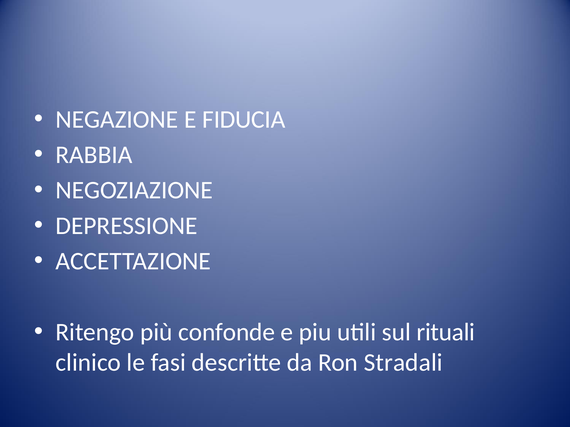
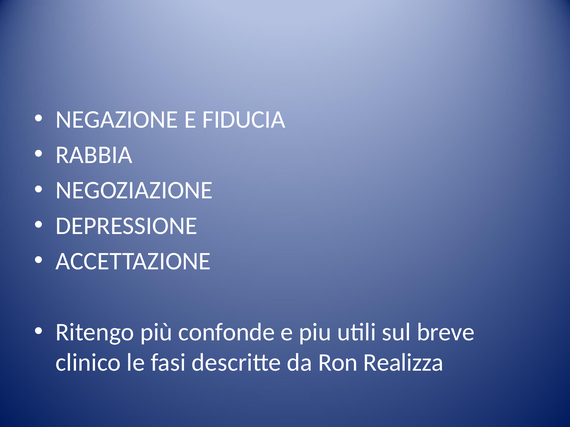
rituali: rituali -> breve
Stradali: Stradali -> Realizza
